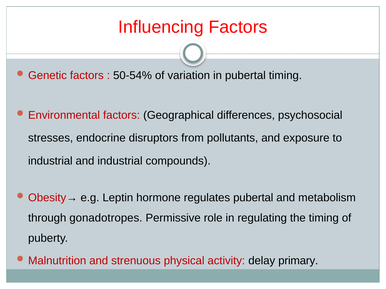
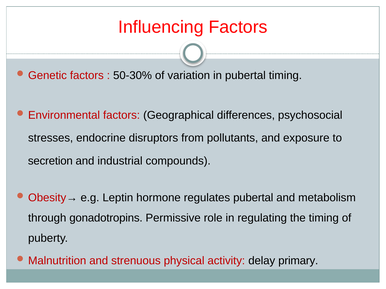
50-54%: 50-54% -> 50-30%
industrial at (50, 161): industrial -> secretion
gonadotropes: gonadotropes -> gonadotropins
